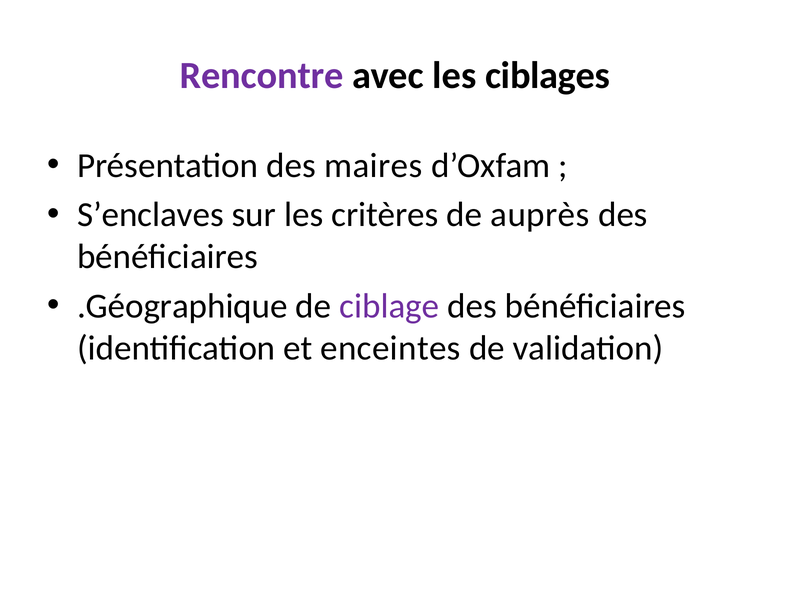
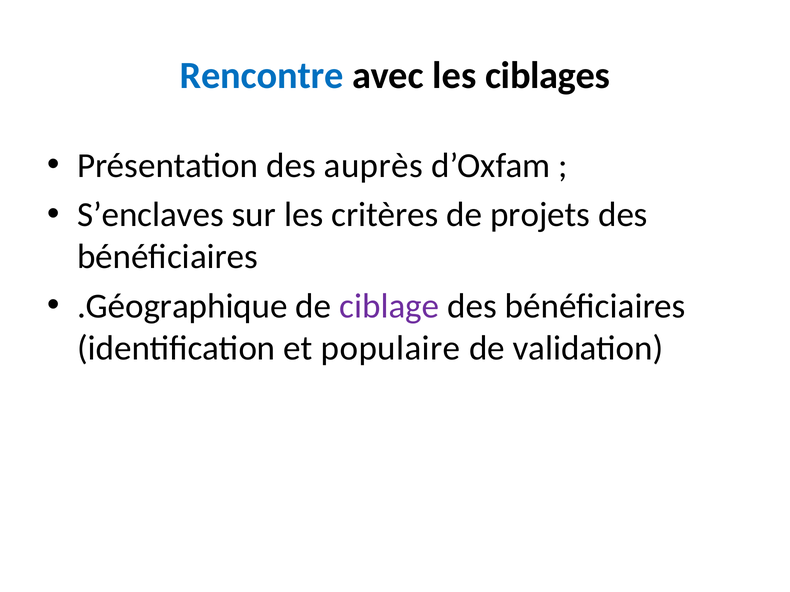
Rencontre colour: purple -> blue
maires: maires -> auprès
auprès: auprès -> projets
enceintes: enceintes -> populaire
